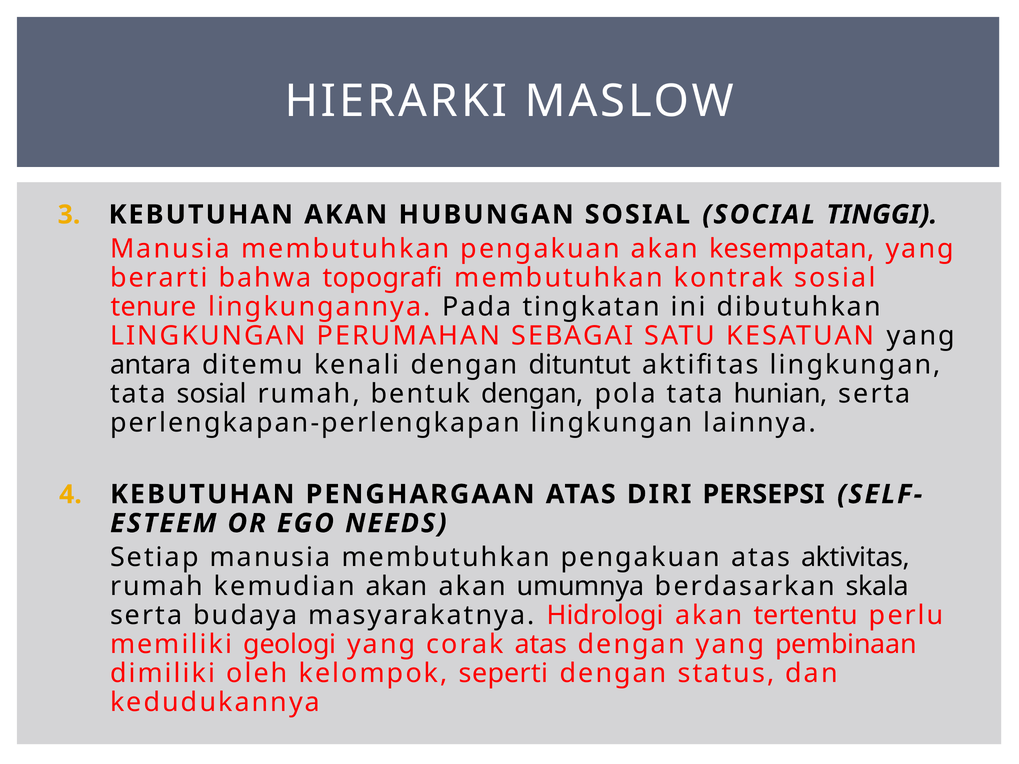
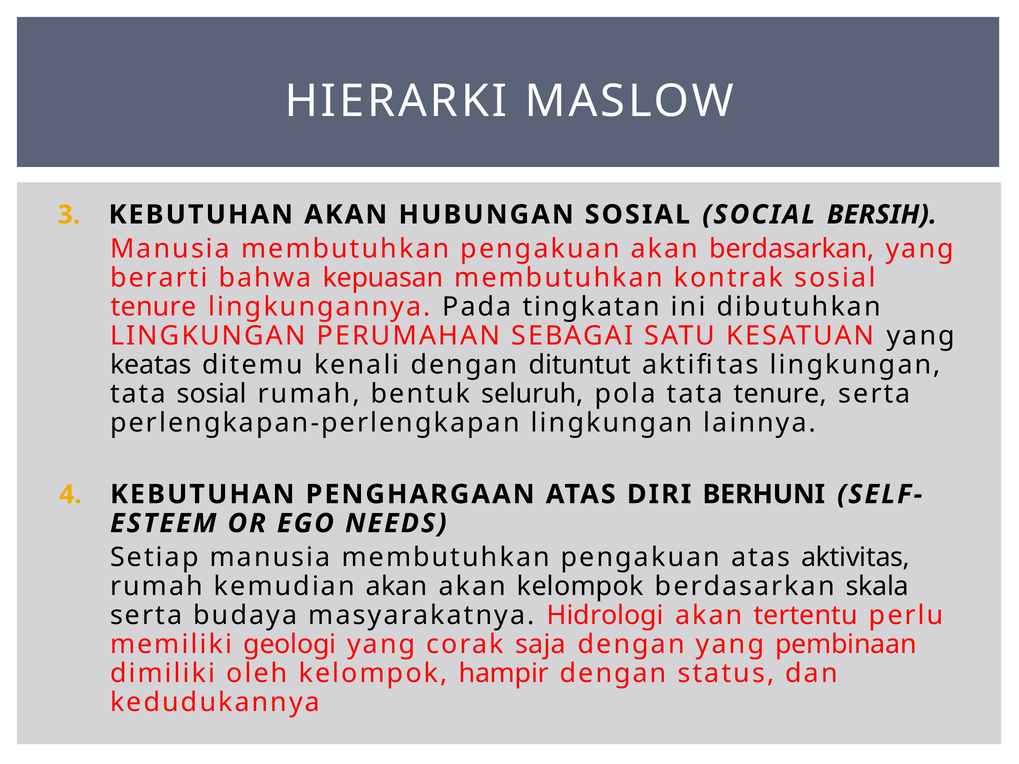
TINGGI: TINGGI -> BERSIH
akan kesempatan: kesempatan -> berdasarkan
topografi: topografi -> kepuasan
antara: antara -> keatas
bentuk dengan: dengan -> seluruh
tata hunian: hunian -> tenure
PERSEPSI: PERSEPSI -> BERHUNI
akan umumnya: umumnya -> kelompok
corak atas: atas -> saja
seperti: seperti -> hampir
